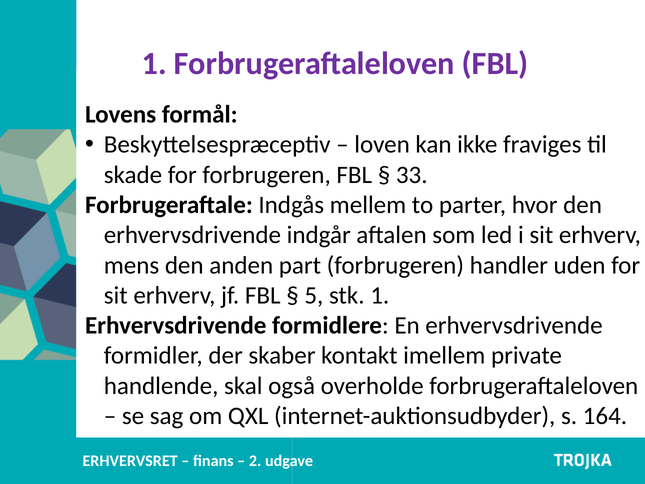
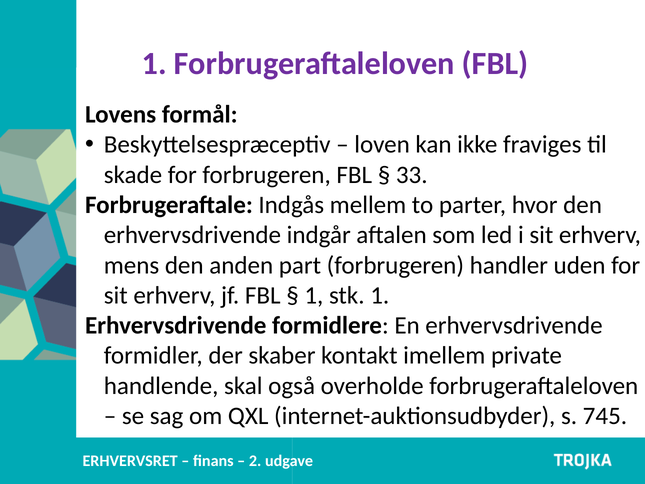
5 at (314, 295): 5 -> 1
164: 164 -> 745
